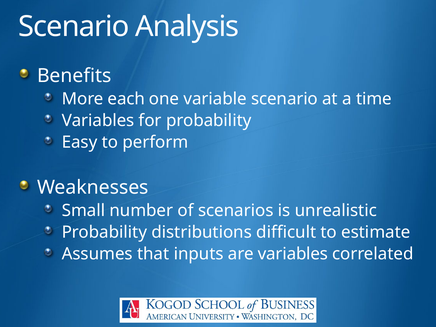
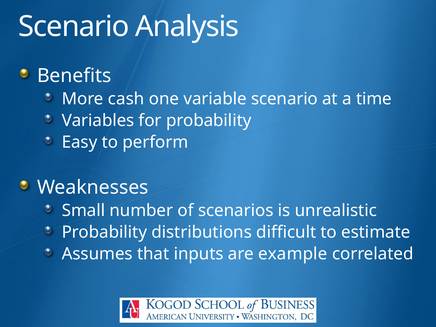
each: each -> cash
are variables: variables -> example
